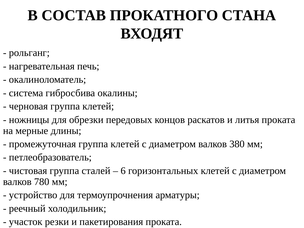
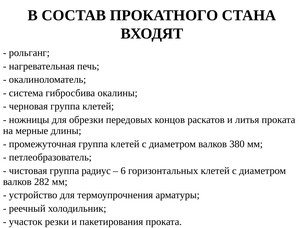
сталей: сталей -> радиус
780: 780 -> 282
